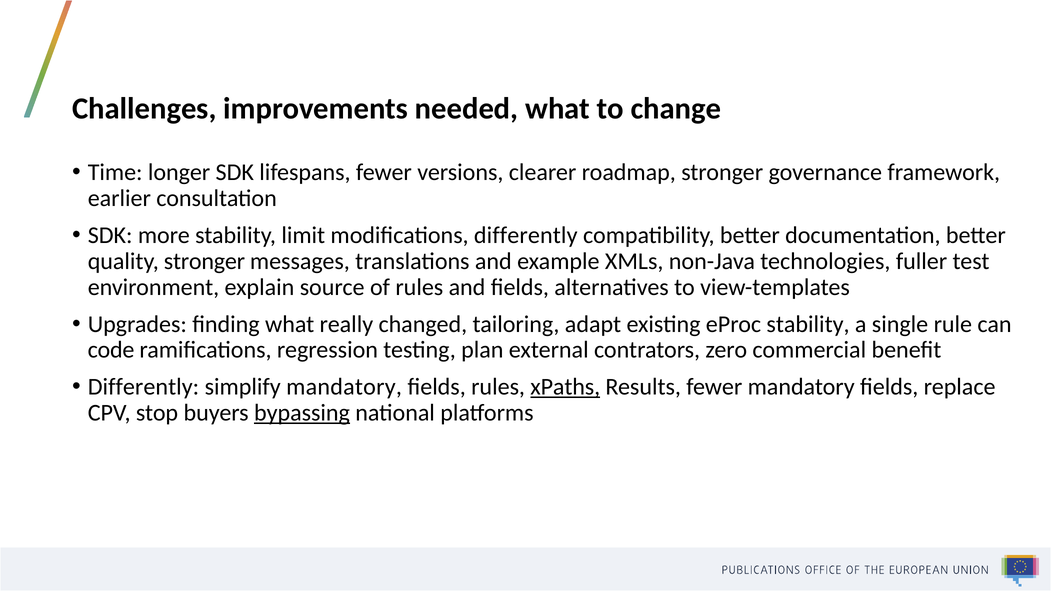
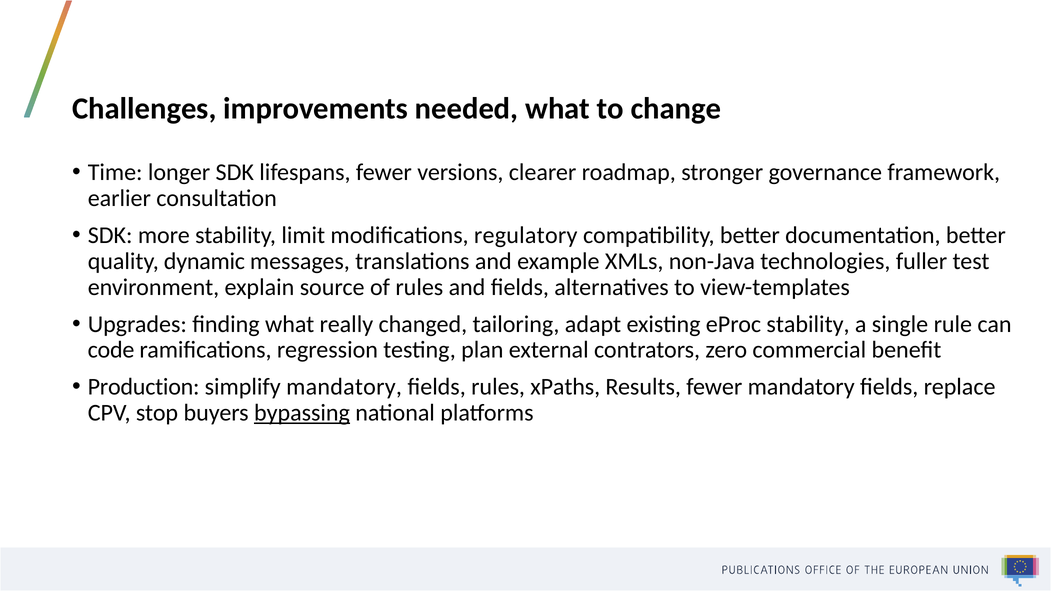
modifications differently: differently -> regulatory
quality stronger: stronger -> dynamic
Differently at (143, 387): Differently -> Production
xPaths underline: present -> none
